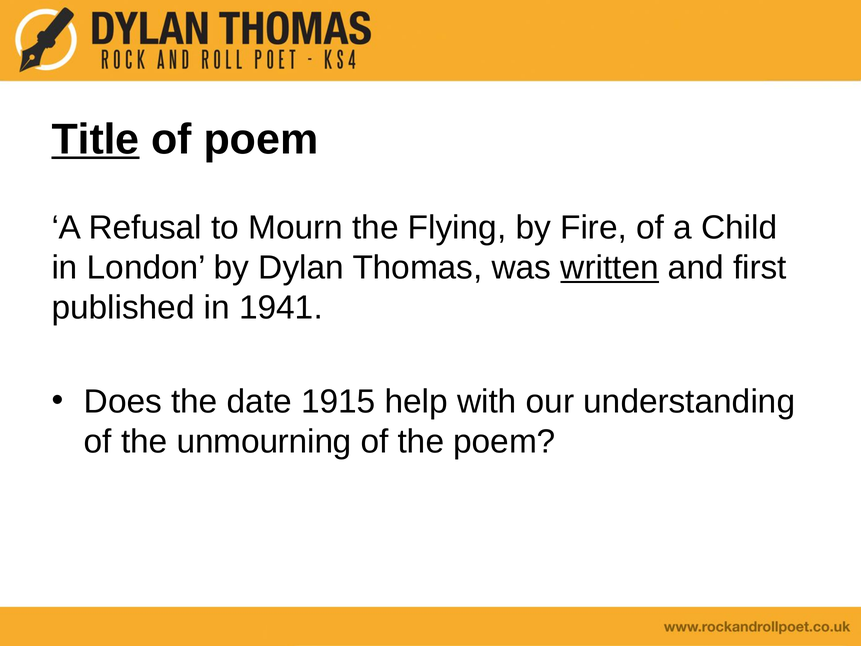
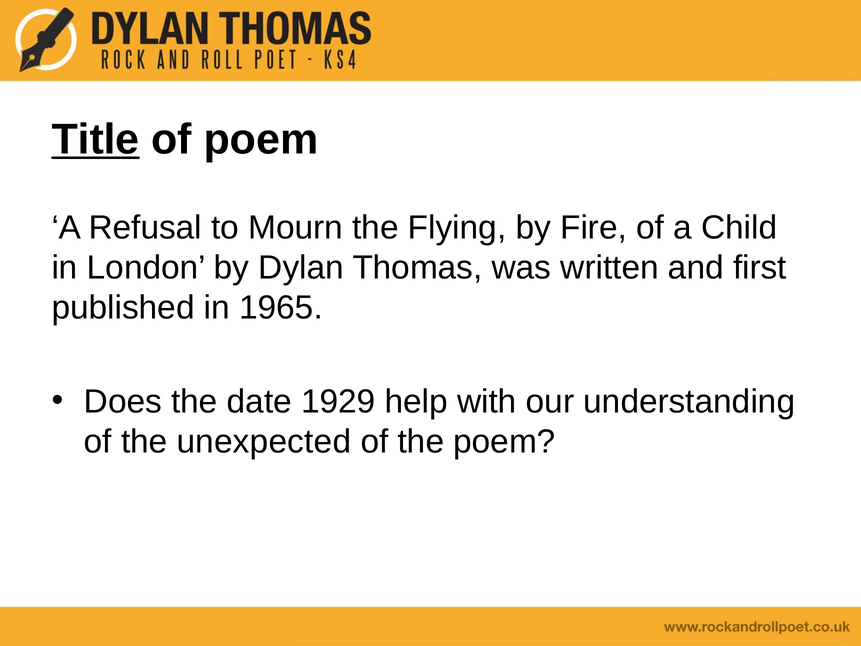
written underline: present -> none
1941: 1941 -> 1965
1915: 1915 -> 1929
unmourning: unmourning -> unexpected
